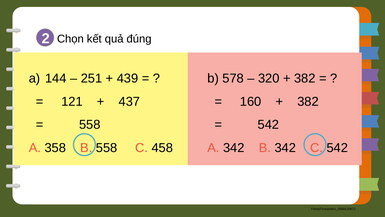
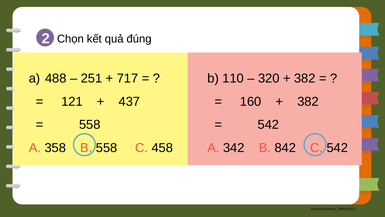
144: 144 -> 488
439: 439 -> 717
578: 578 -> 110
B 342: 342 -> 842
